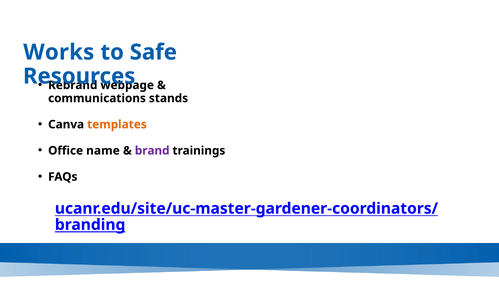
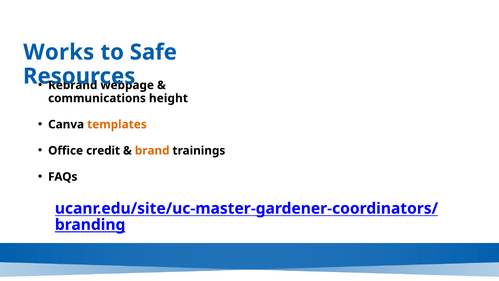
stands: stands -> height
name: name -> credit
brand colour: purple -> orange
